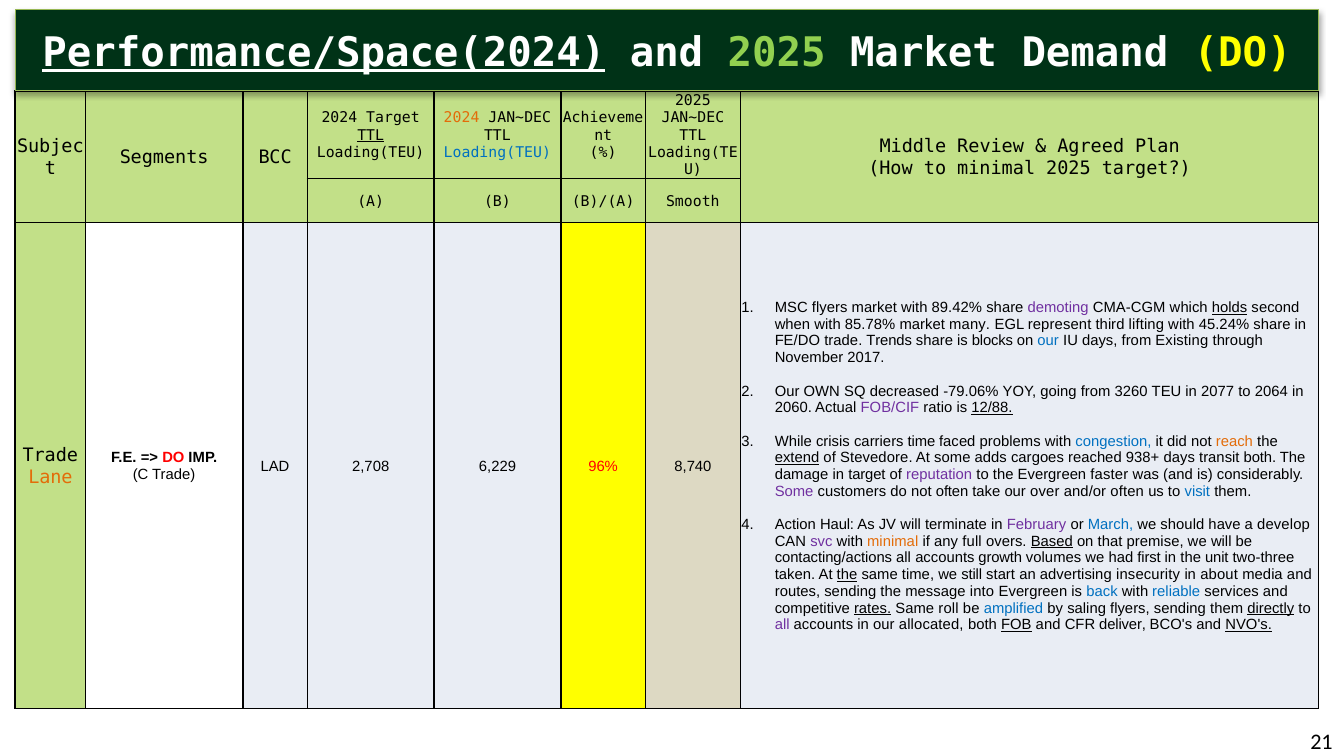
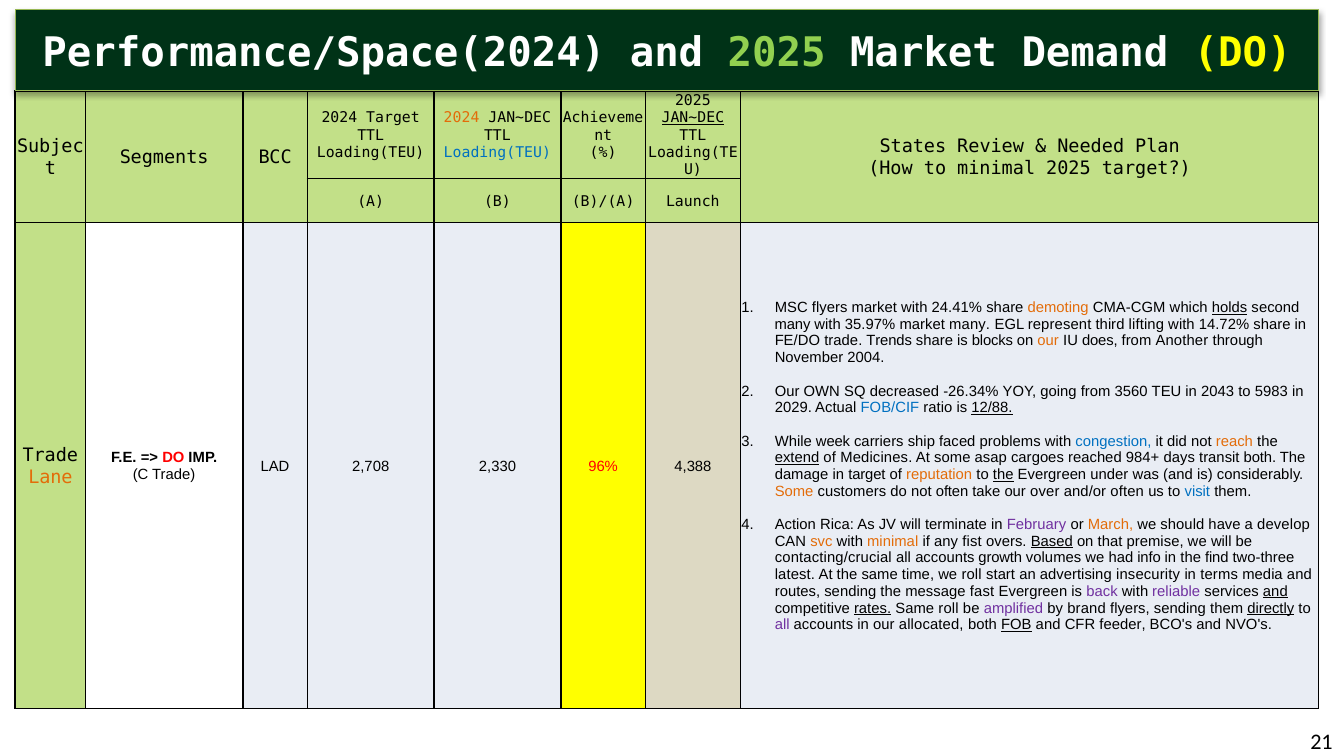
Performance/Space(2024 underline: present -> none
JAN~DEC at (693, 118) underline: none -> present
TTL at (371, 135) underline: present -> none
Middle: Middle -> States
Agreed: Agreed -> Needed
Smooth: Smooth -> Launch
89.42%: 89.42% -> 24.41%
demoting colour: purple -> orange
when at (792, 325): when -> many
85.78%: 85.78% -> 35.97%
45.24%: 45.24% -> 14.72%
our at (1048, 341) colour: blue -> orange
IU days: days -> does
Existing: Existing -> Another
2017: 2017 -> 2004
-79.06%: -79.06% -> -26.34%
3260: 3260 -> 3560
2077: 2077 -> 2043
2064: 2064 -> 5983
2060: 2060 -> 2029
FOB/CIF colour: purple -> blue
crisis: crisis -> week
carriers time: time -> ship
Stevedore: Stevedore -> Medicines
adds: adds -> asap
938+: 938+ -> 984+
6,229: 6,229 -> 2,330
8,740: 8,740 -> 4,388
reputation colour: purple -> orange
the at (1003, 475) underline: none -> present
faster: faster -> under
Some at (794, 492) colour: purple -> orange
Haul: Haul -> Rica
March colour: blue -> orange
svc colour: purple -> orange
full: full -> fist
contacting/actions: contacting/actions -> contacting/crucial
first: first -> info
unit: unit -> find
taken: taken -> latest
the at (847, 575) underline: present -> none
we still: still -> roll
about: about -> terms
into: into -> fast
back colour: blue -> purple
reliable colour: blue -> purple
and at (1275, 592) underline: none -> present
amplified colour: blue -> purple
saling: saling -> brand
deliver: deliver -> feeder
NVO's underline: present -> none
